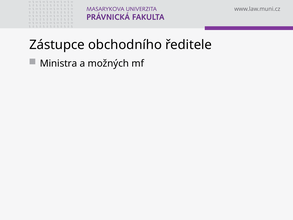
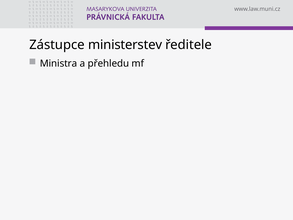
obchodního: obchodního -> ministerstev
možných: možných -> přehledu
